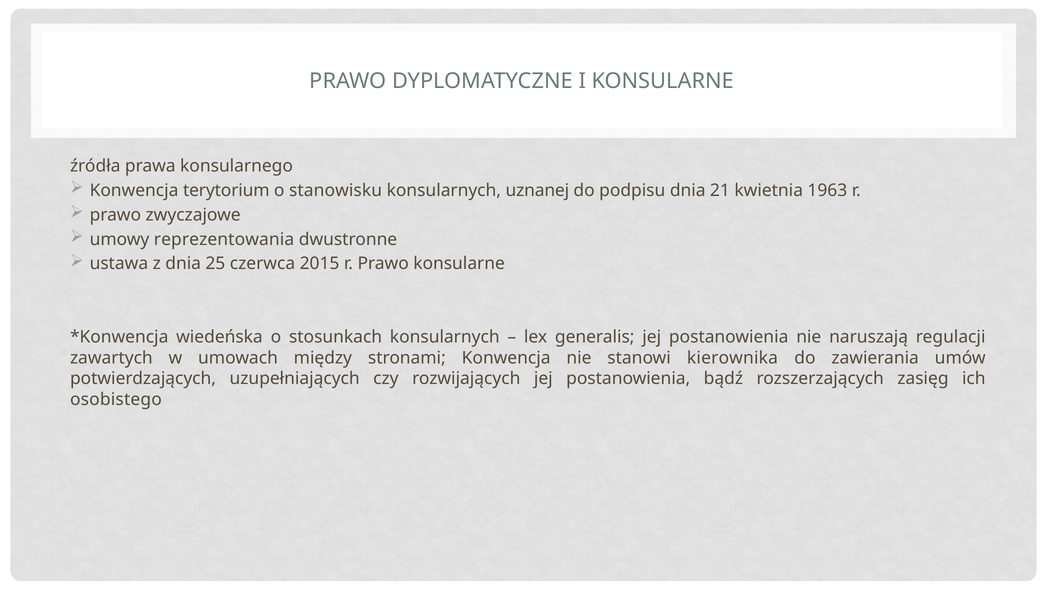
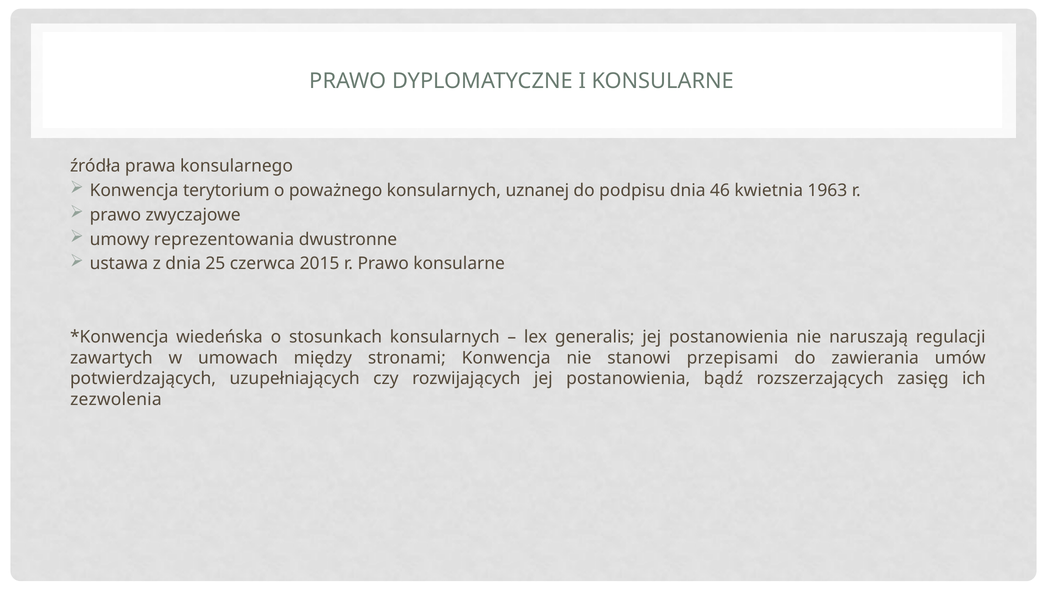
stanowisku: stanowisku -> poważnego
21: 21 -> 46
kierownika: kierownika -> przepisami
osobistego: osobistego -> zezwolenia
